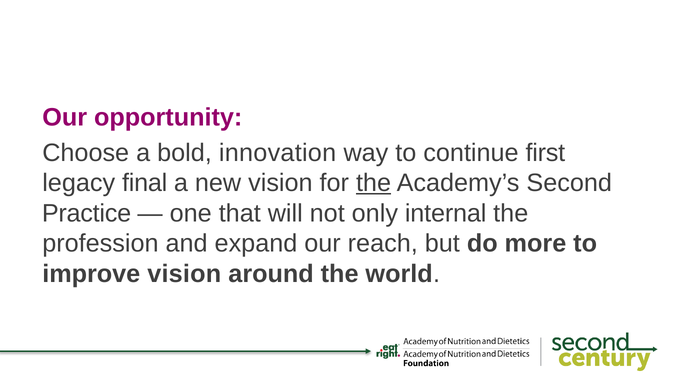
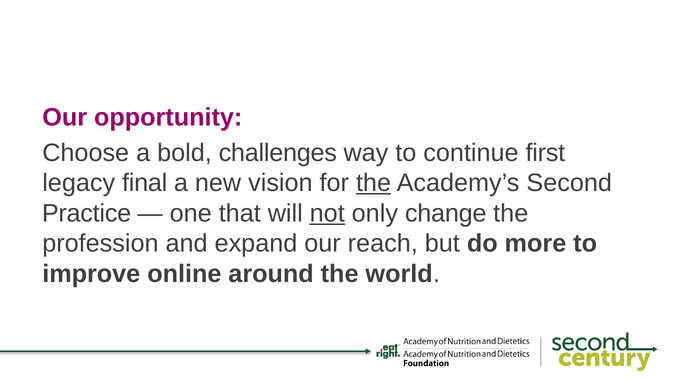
innovation: innovation -> challenges
not underline: none -> present
internal: internal -> change
improve vision: vision -> online
